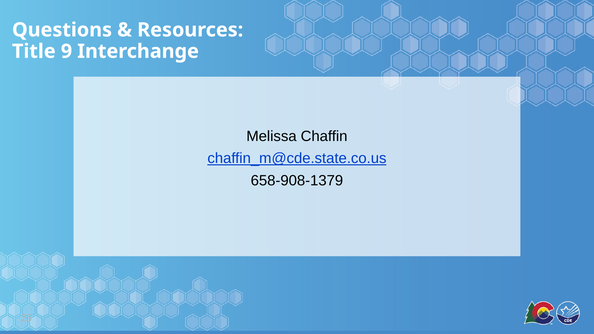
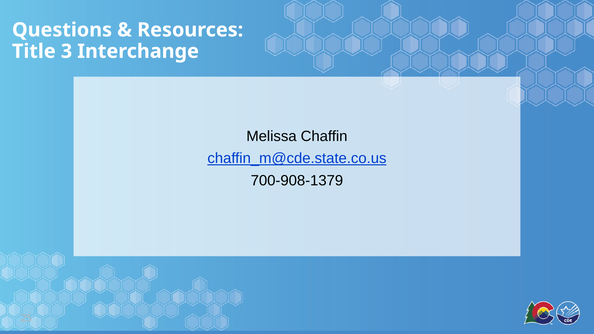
9: 9 -> 3
658-908-1379: 658-908-1379 -> 700-908-1379
